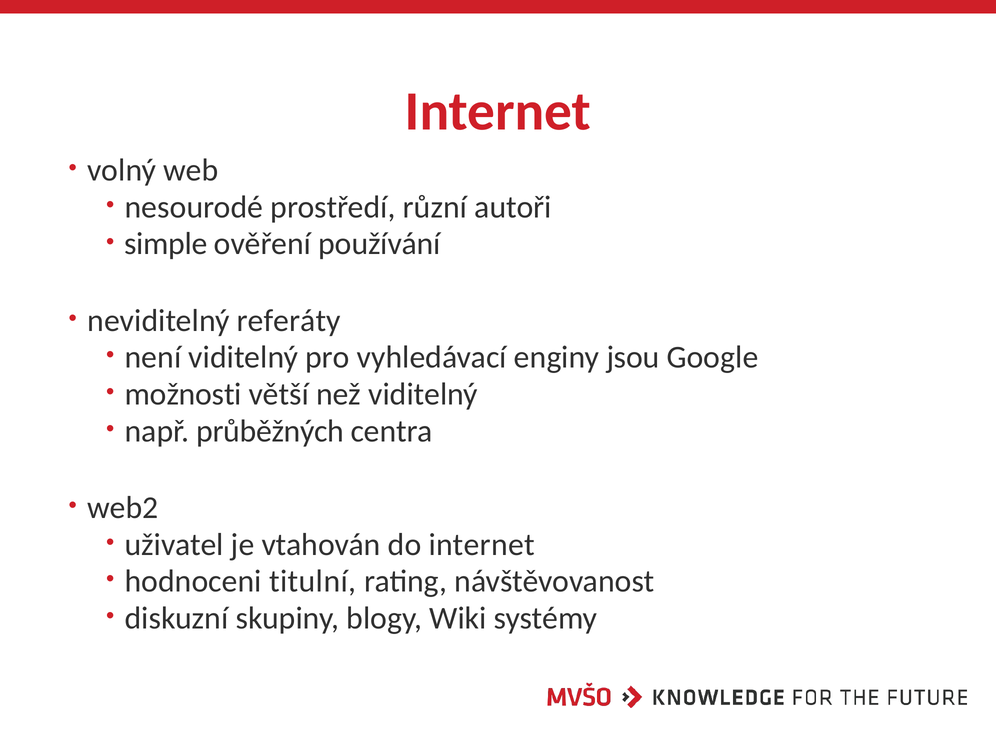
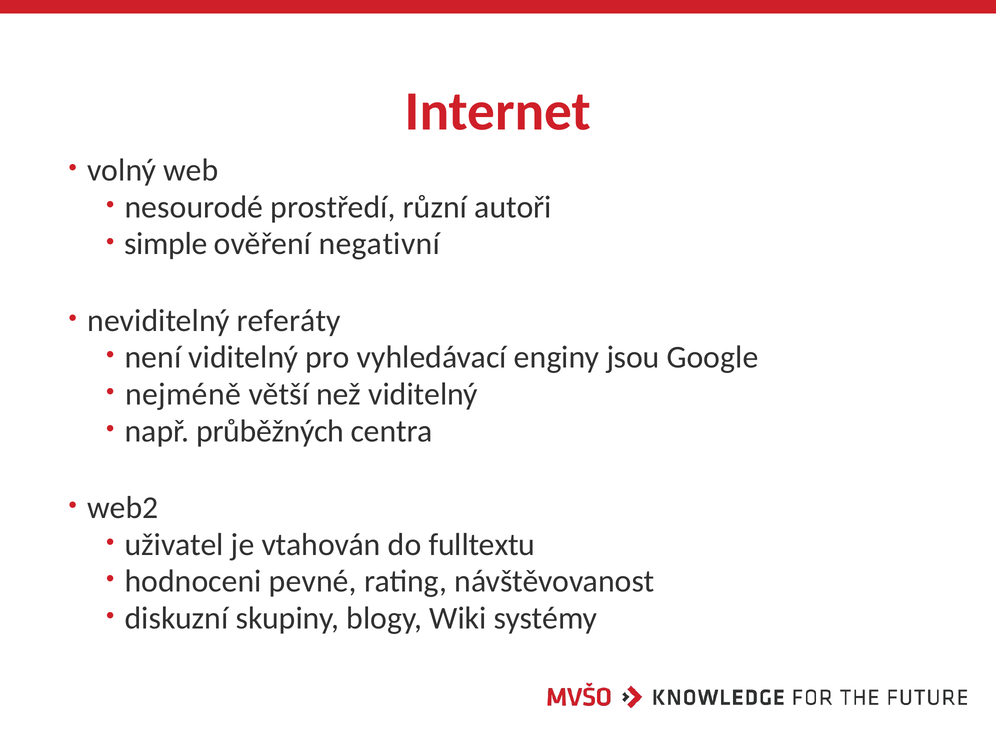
používání: používání -> negativní
možnosti: možnosti -> nejméně
do internet: internet -> fulltextu
titulní: titulní -> pevné
